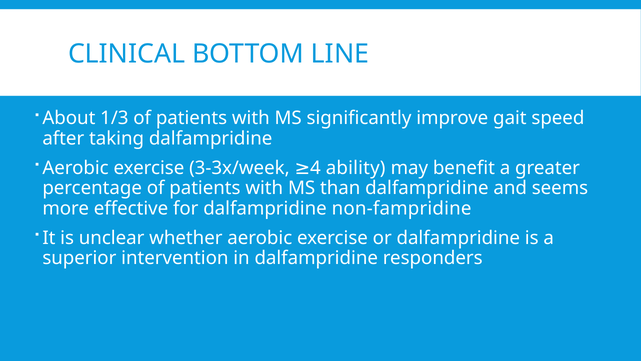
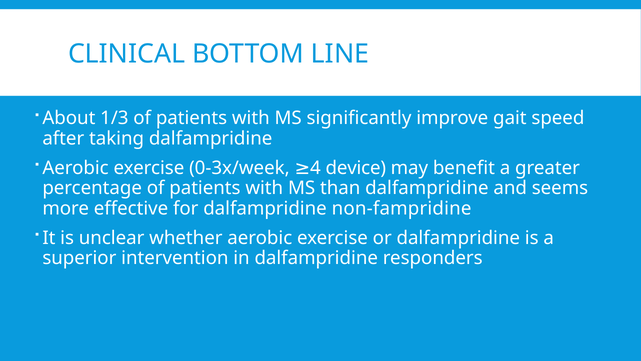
3-3x/week: 3-3x/week -> 0-3x/week
ability: ability -> device
